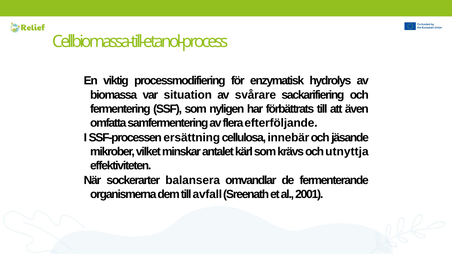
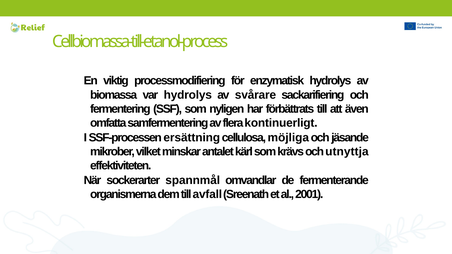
var situation: situation -> hydrolys
efterföljande: efterföljande -> kontinuerligt
innebär: innebär -> möjliga
balansera: balansera -> spannmål
